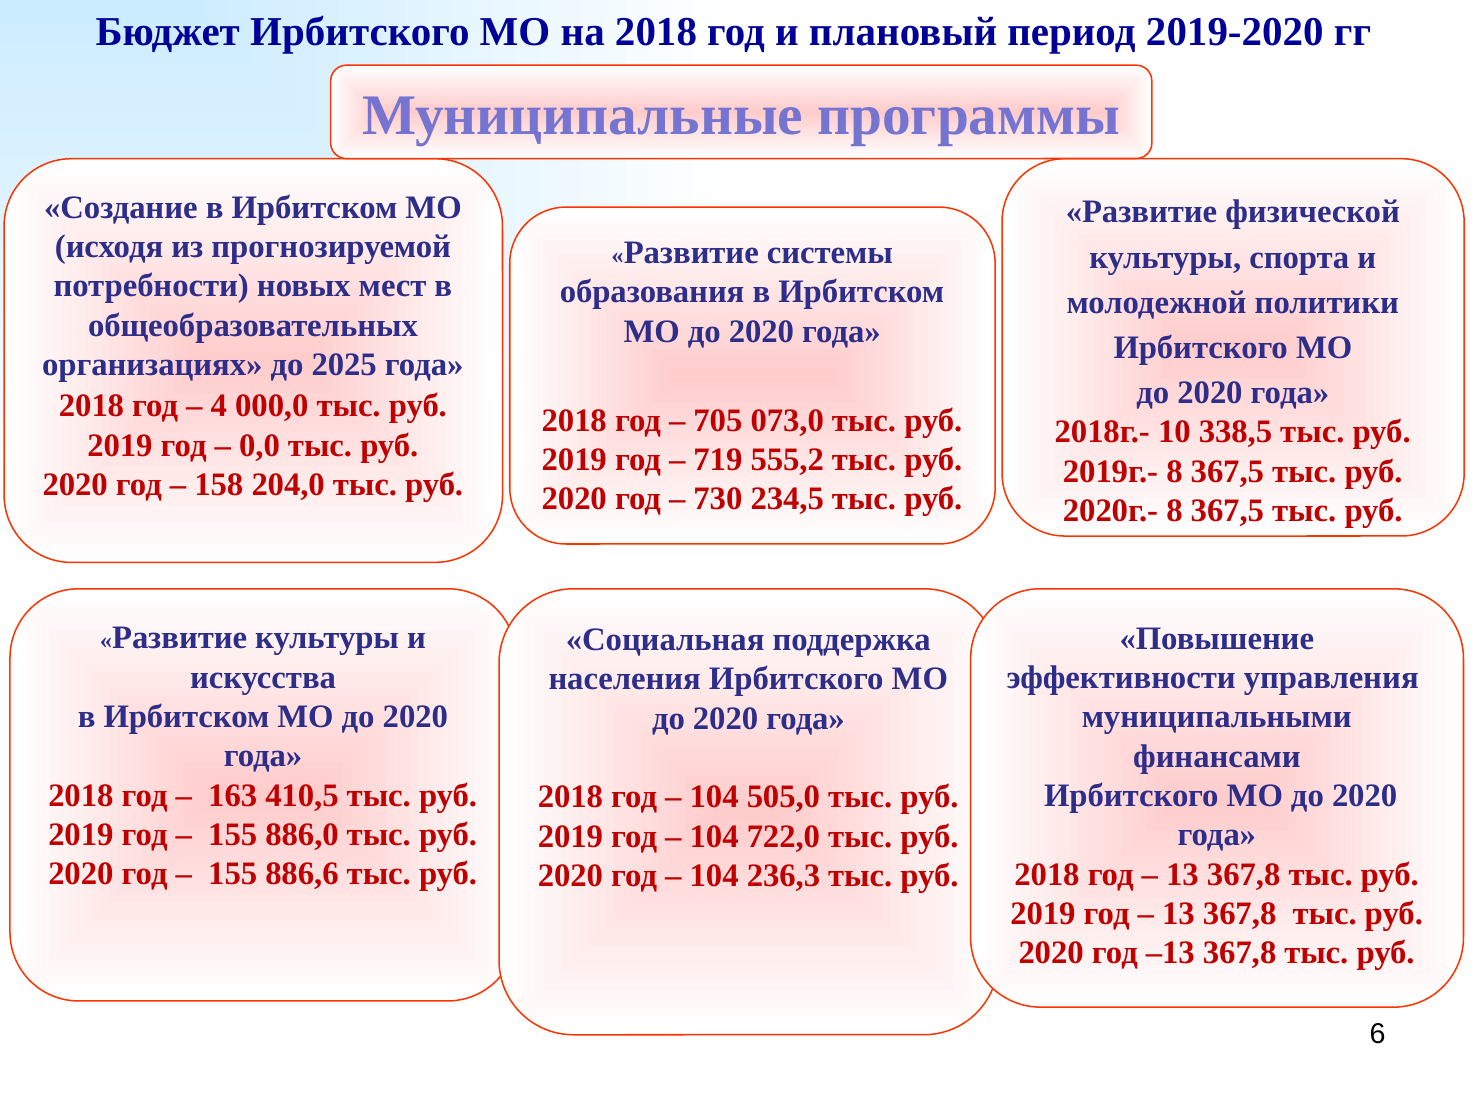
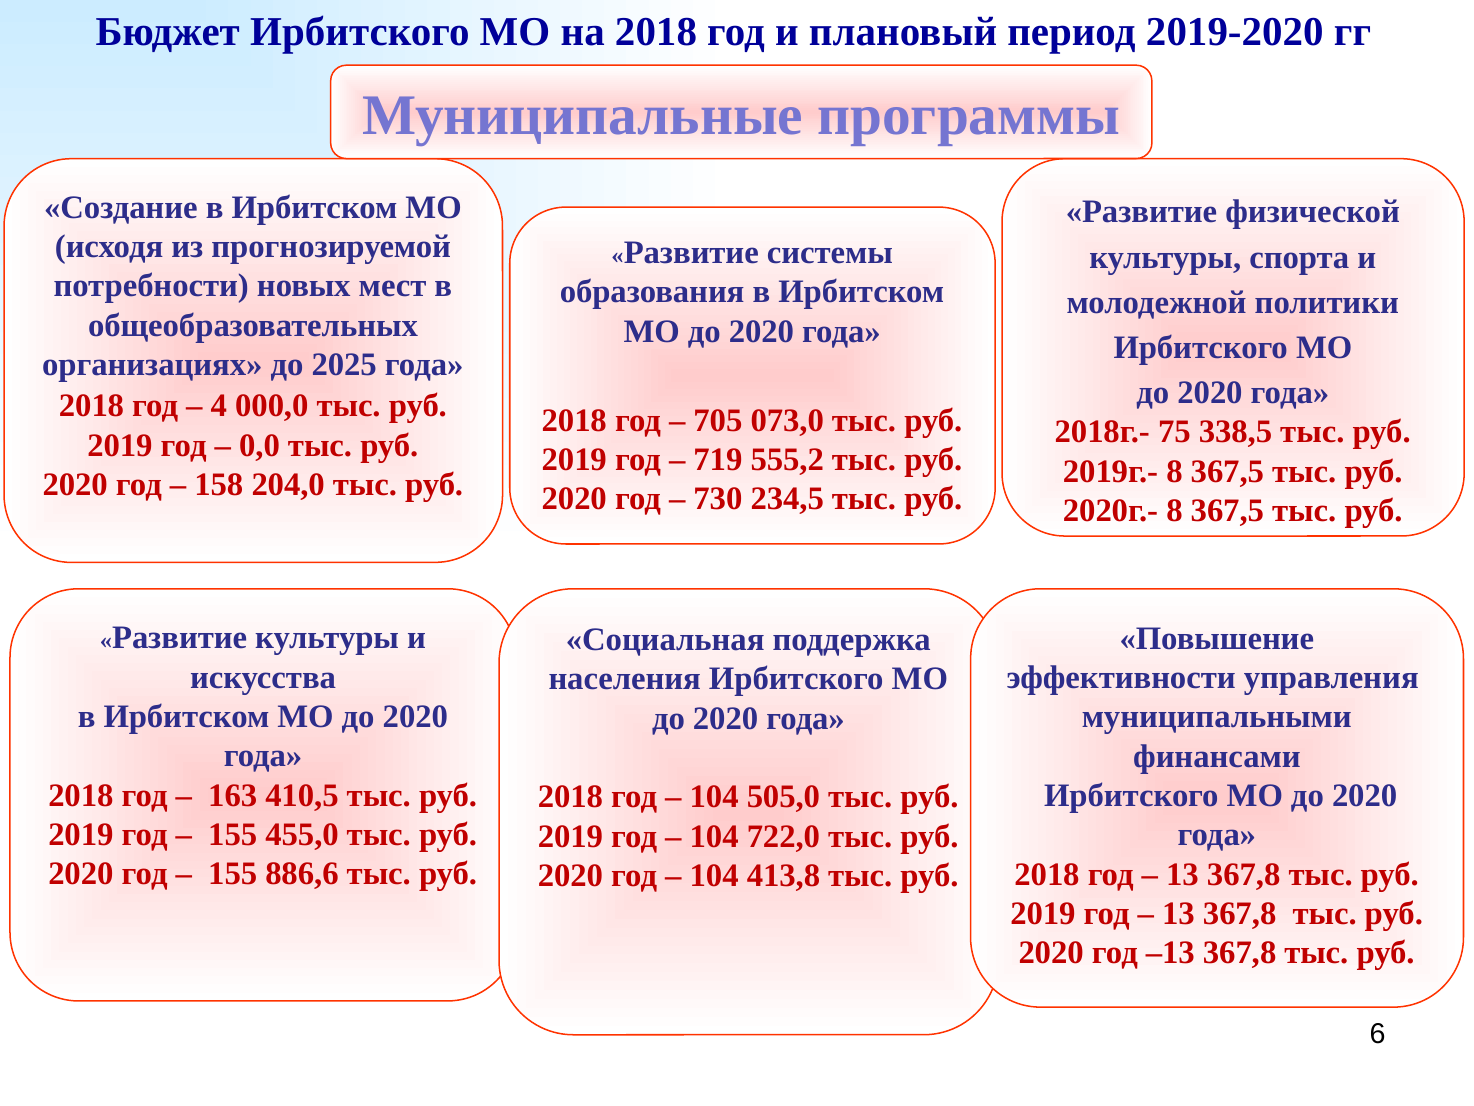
10: 10 -> 75
886,0: 886,0 -> 455,0
236,3: 236,3 -> 413,8
